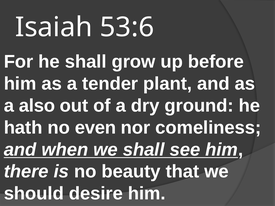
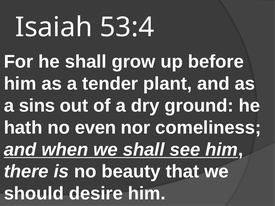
53:6: 53:6 -> 53:4
also: also -> sins
